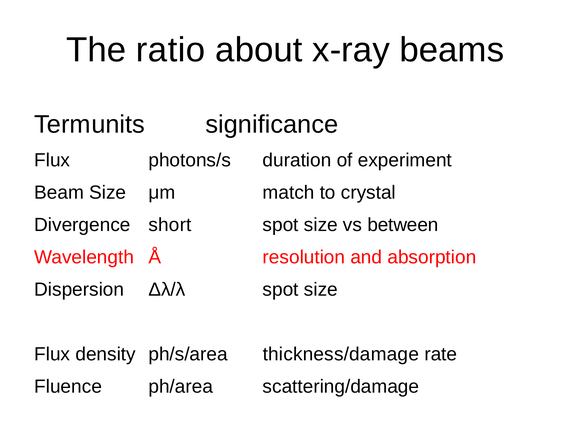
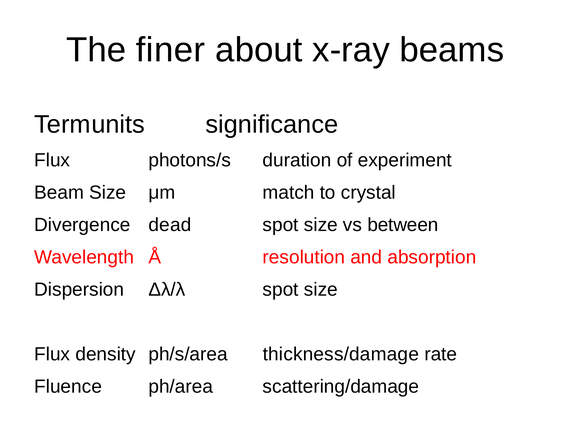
ratio: ratio -> finer
short: short -> dead
